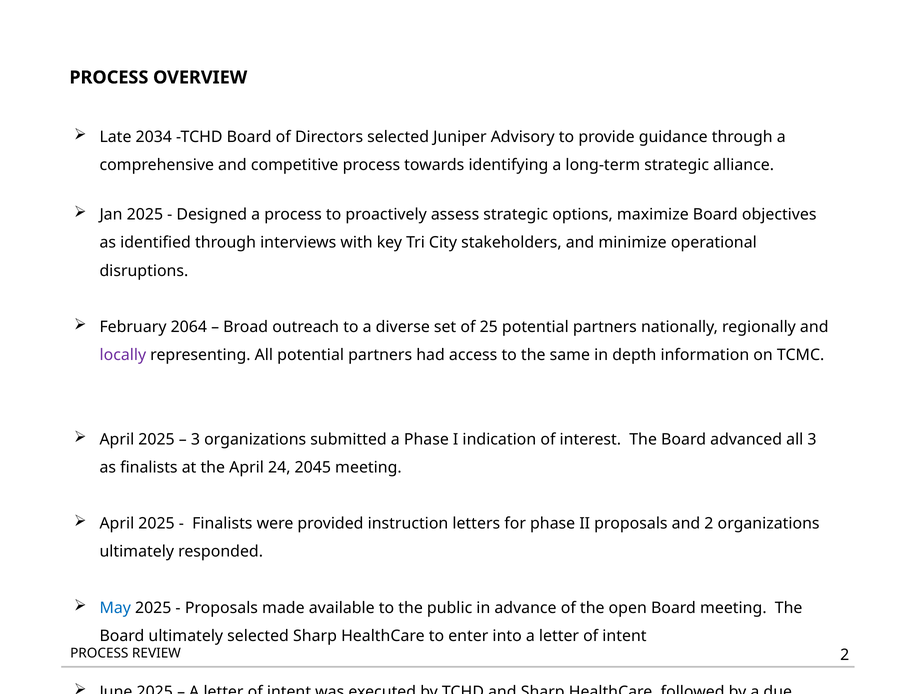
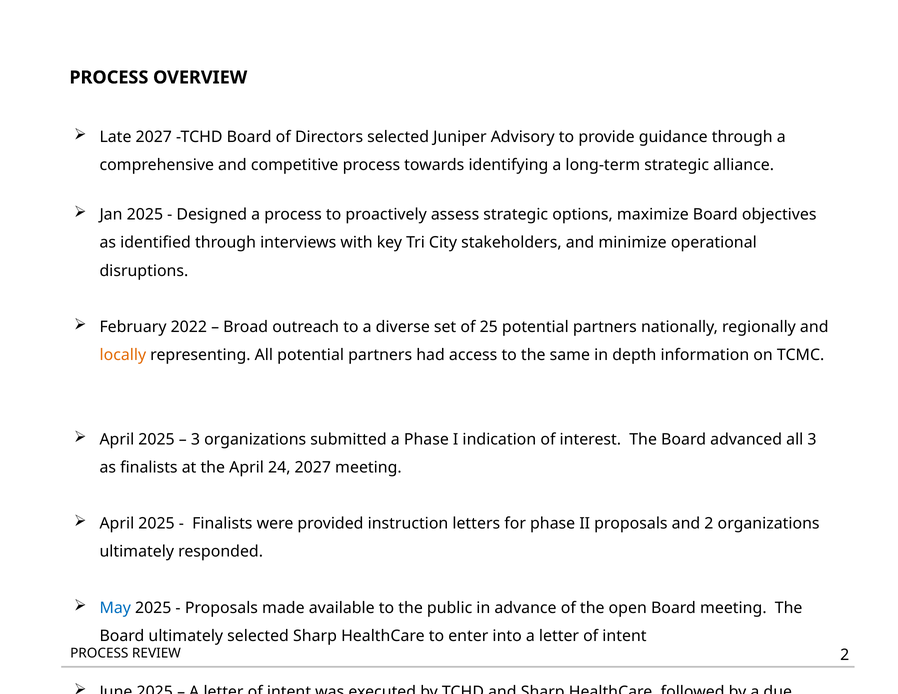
Late 2034: 2034 -> 2027
2064: 2064 -> 2022
locally colour: purple -> orange
24 2045: 2045 -> 2027
